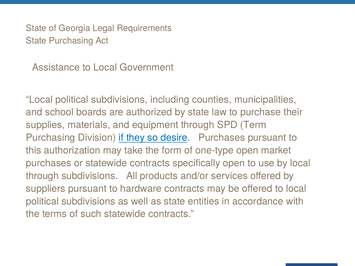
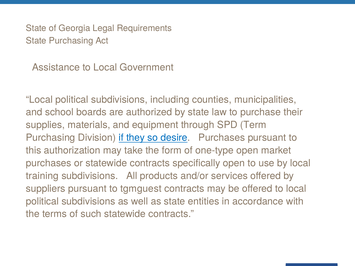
through at (42, 176): through -> training
hardware: hardware -> tgmguest
